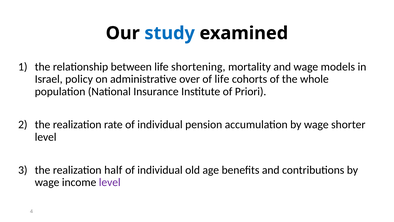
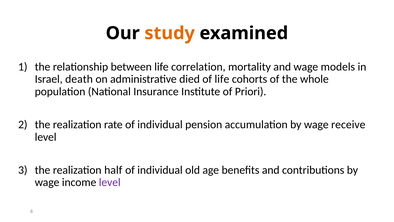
study colour: blue -> orange
shortening: shortening -> correlation
policy: policy -> death
over: over -> died
shorter: shorter -> receive
